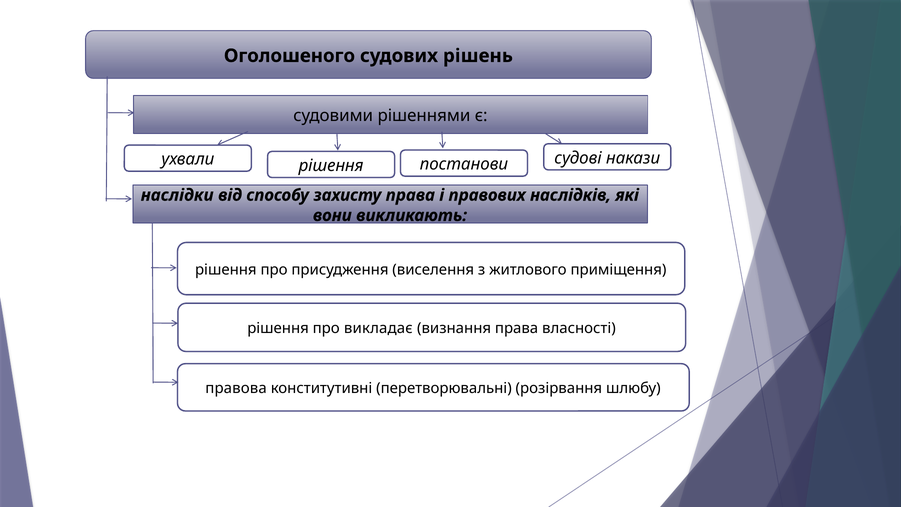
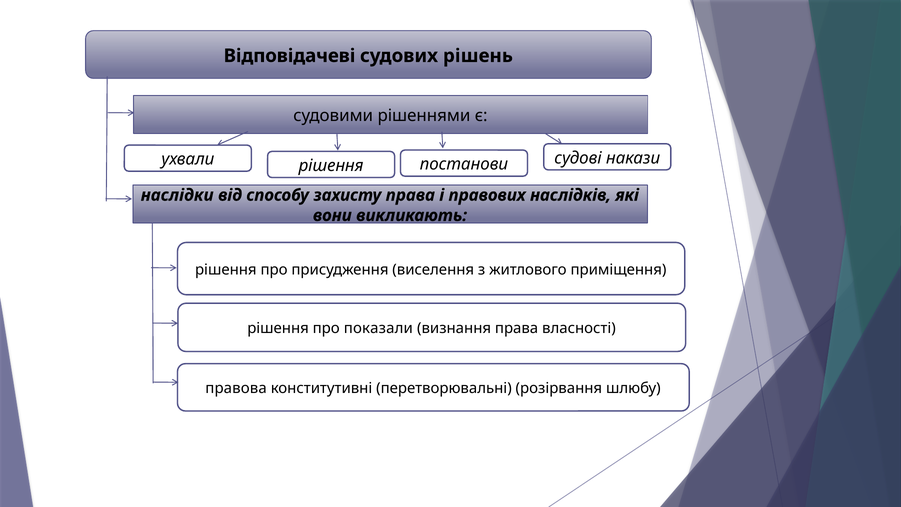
Оголошеного: Оголошеного -> Відповідачеві
викладає: викладає -> показали
